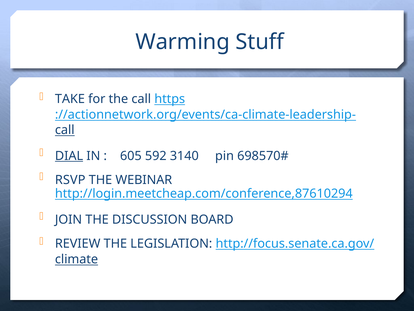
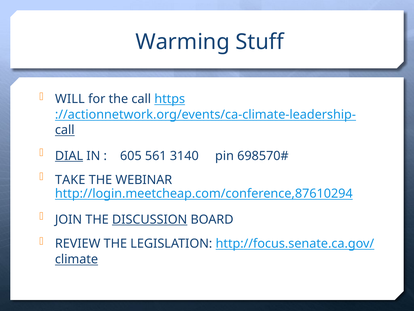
TAKE: TAKE -> WILL
592: 592 -> 561
RSVP: RSVP -> TAKE
DISCUSSION underline: none -> present
